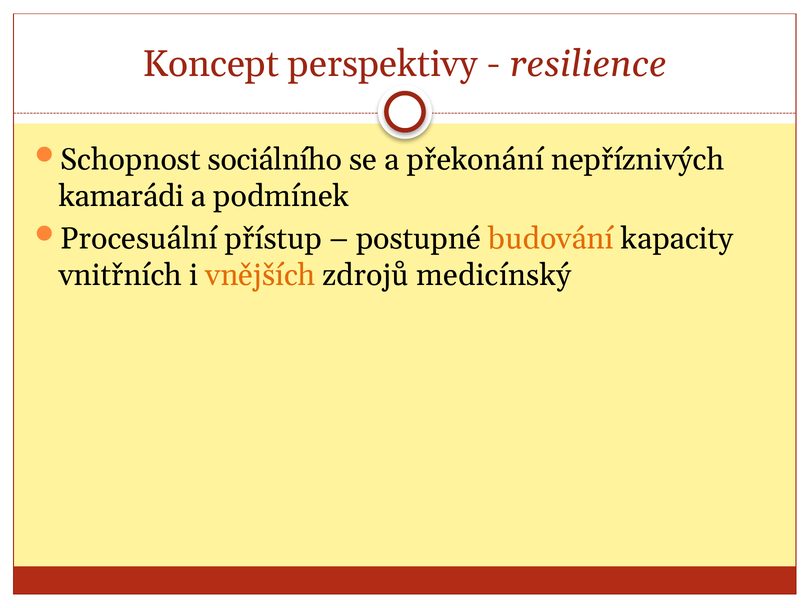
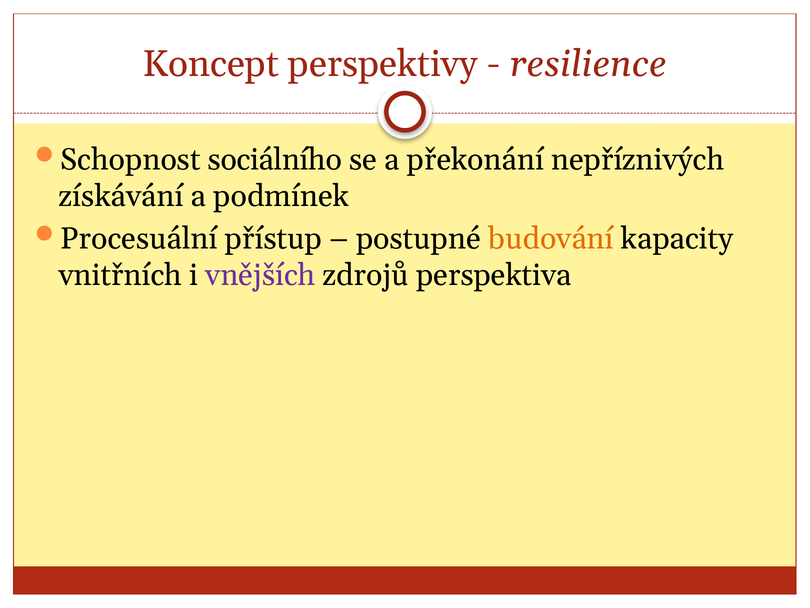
kamarádi: kamarádi -> získávání
vnějších colour: orange -> purple
medicínský: medicínský -> perspektiva
